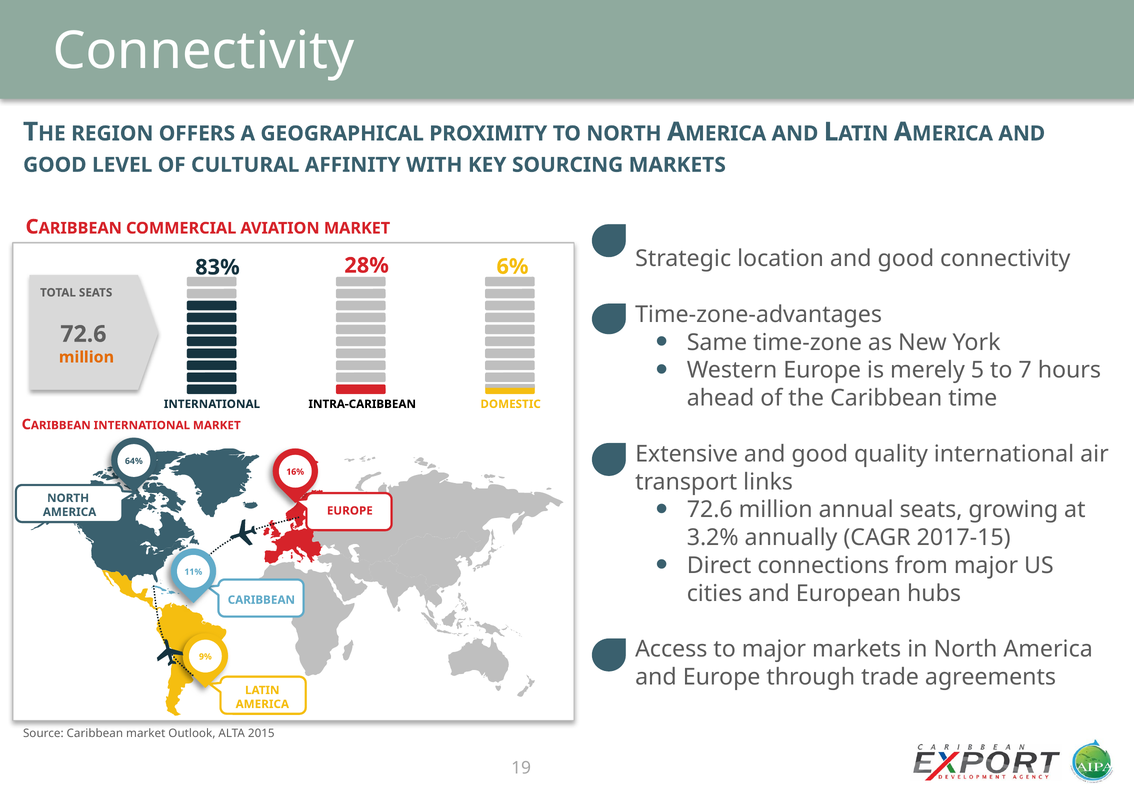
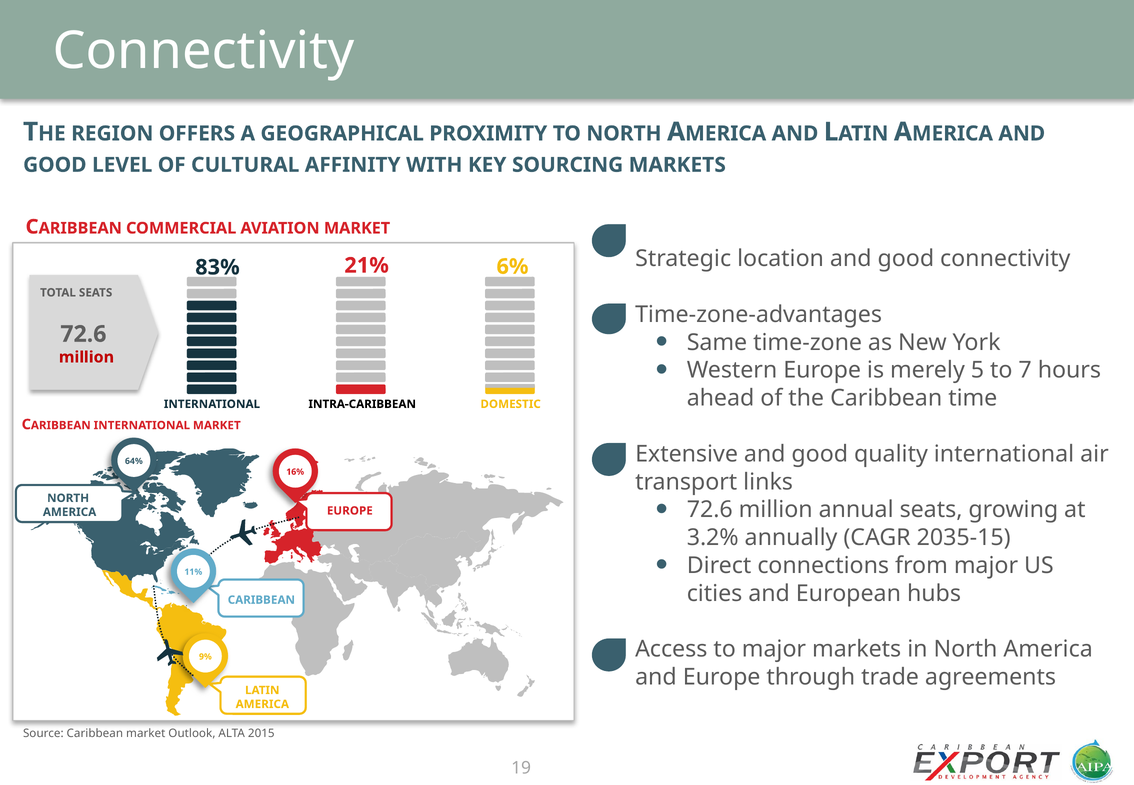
28%: 28% -> 21%
million at (86, 357) colour: orange -> red
2017-15: 2017-15 -> 2035-15
